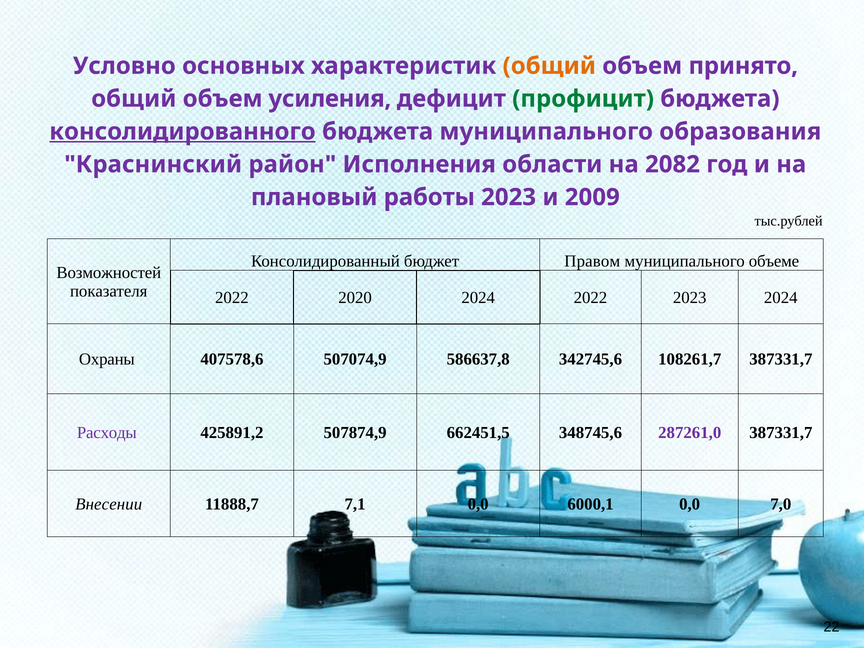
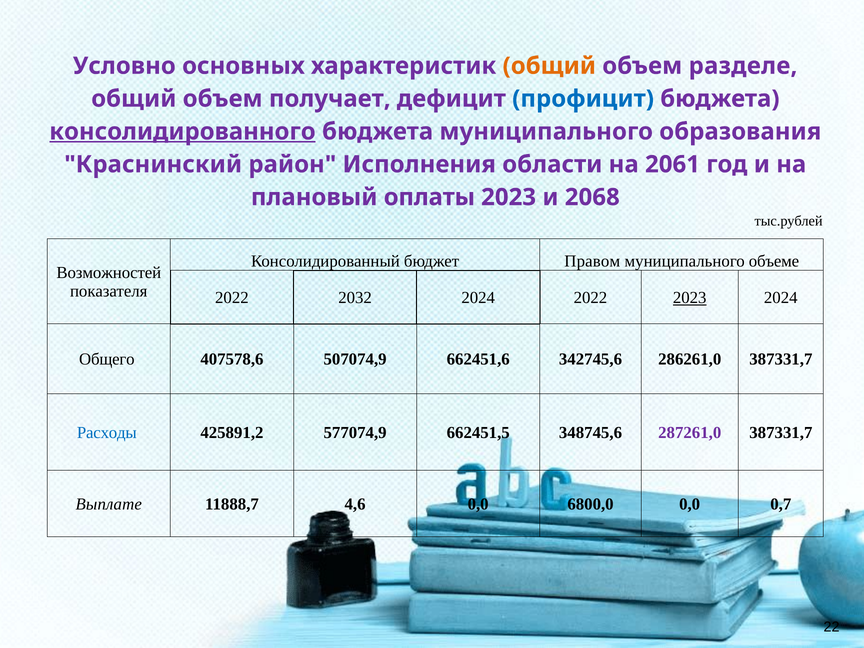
принято: принято -> разделе
усиления: усиления -> получает
профицит colour: green -> blue
2082: 2082 -> 2061
работы: работы -> оплаты
2009: 2009 -> 2068
2020: 2020 -> 2032
2023 at (690, 298) underline: none -> present
Охраны: Охраны -> Общего
586637,8: 586637,8 -> 662451,6
108261,7: 108261,7 -> 286261,0
Расходы colour: purple -> blue
507874,9: 507874,9 -> 577074,9
Внесении: Внесении -> Выплате
7,1: 7,1 -> 4,6
6000,1: 6000,1 -> 6800,0
7,0: 7,0 -> 0,7
